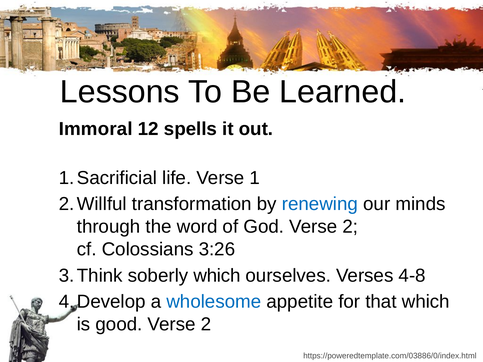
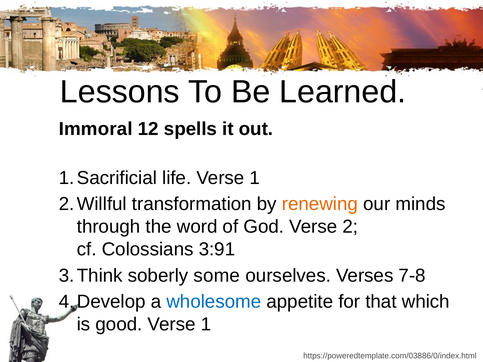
renewing colour: blue -> orange
3:26: 3:26 -> 3:91
soberly which: which -> some
4-8: 4-8 -> 7-8
good Verse 2: 2 -> 1
